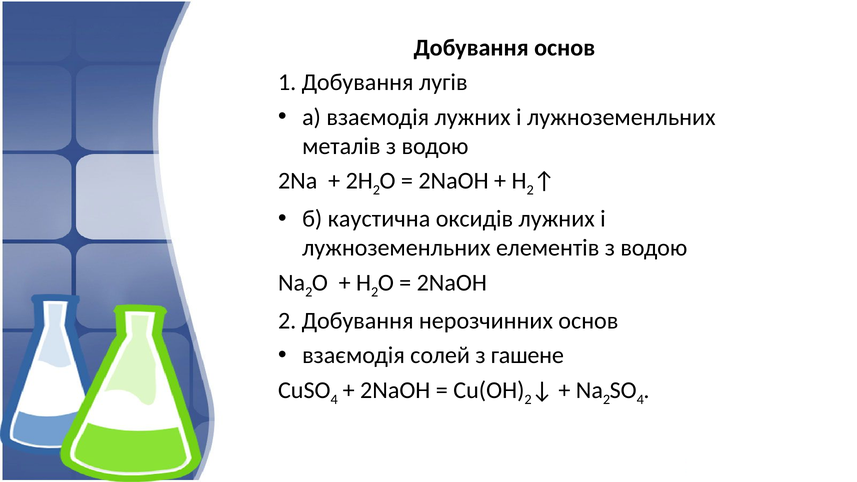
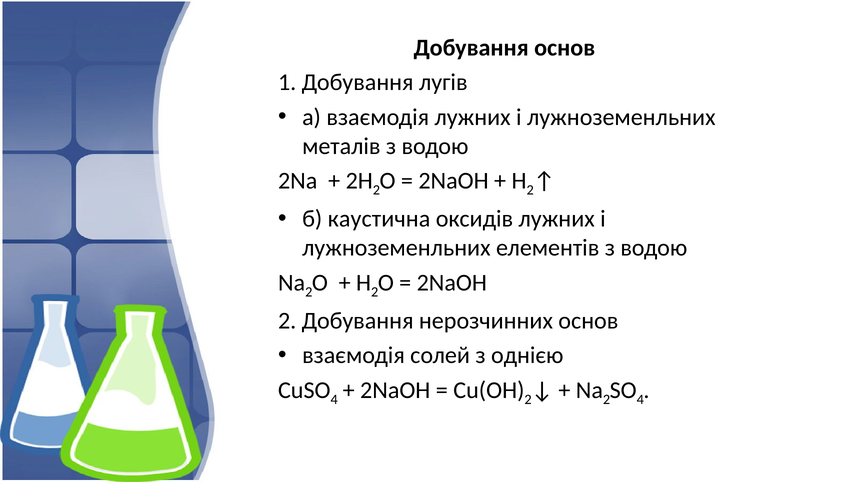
гашене: гашене -> однією
